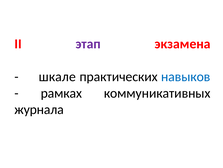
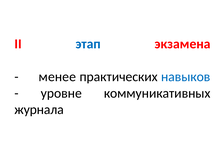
этап colour: purple -> blue
шкале: шкале -> менее
рамках: рамках -> уровне
